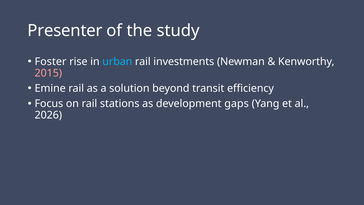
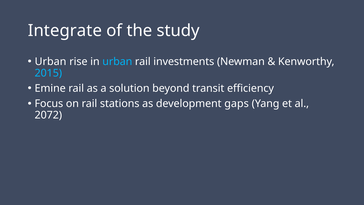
Presenter: Presenter -> Integrate
Foster at (51, 62): Foster -> Urban
2015 colour: pink -> light blue
2026: 2026 -> 2072
